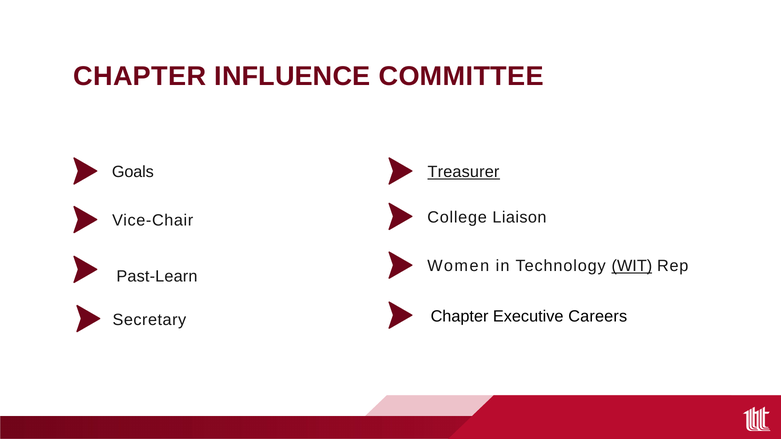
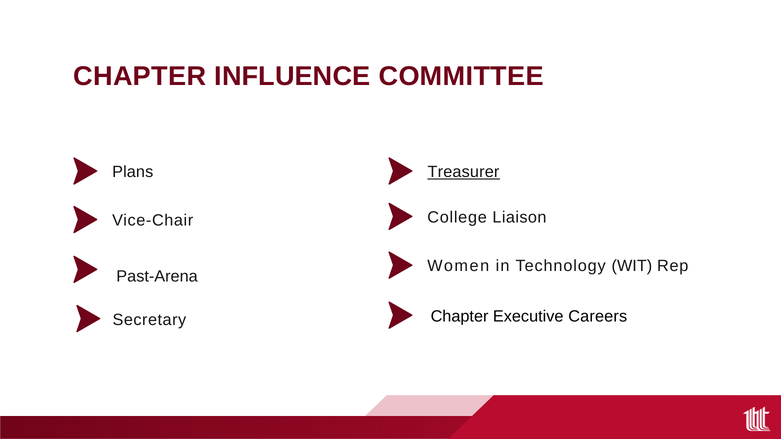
Goals: Goals -> Plans
WIT underline: present -> none
Past-Learn: Past-Learn -> Past-Arena
